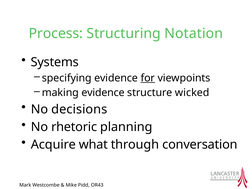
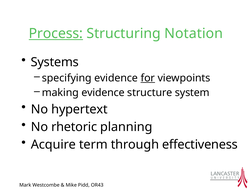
Process underline: none -> present
wicked: wicked -> system
decisions: decisions -> hypertext
what: what -> term
conversation: conversation -> effectiveness
